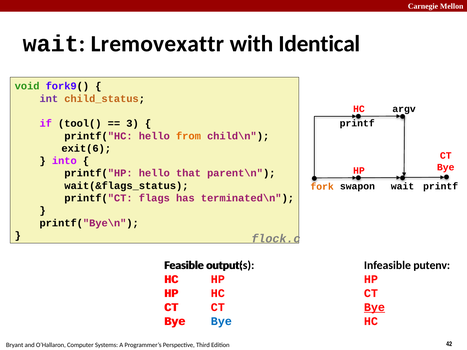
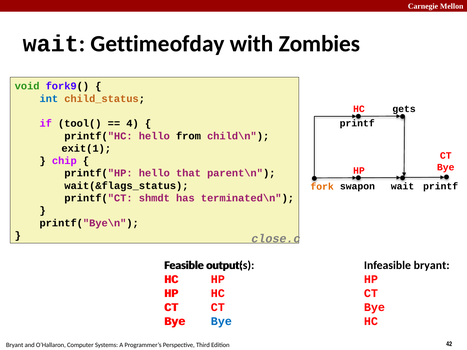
Lremovexattr: Lremovexattr -> Gettimeofday
Identical: Identical -> Zombies
int colour: purple -> blue
argv: argv -> gets
3: 3 -> 4
from colour: orange -> black
exit(6: exit(6 -> exit(1
into: into -> chip
flags: flags -> shmdt
flock.c: flock.c -> close.c
Infeasible putenv: putenv -> bryant
Bye at (374, 307) underline: present -> none
